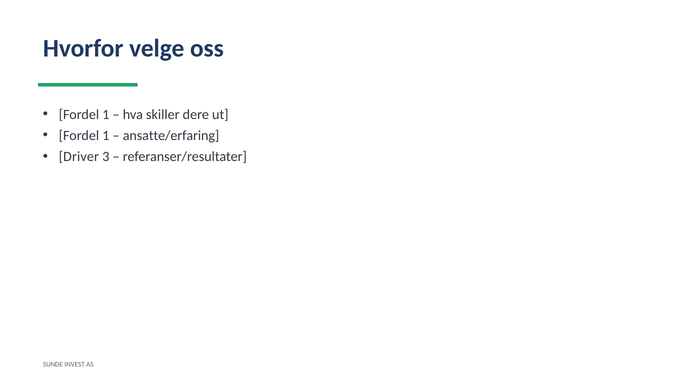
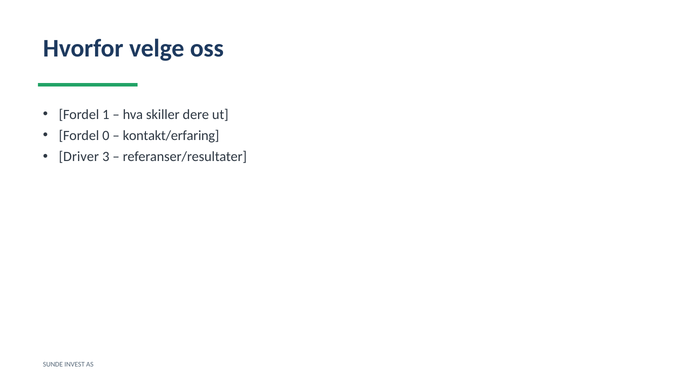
1 at (106, 135): 1 -> 0
ansatte/erfaring: ansatte/erfaring -> kontakt/erfaring
